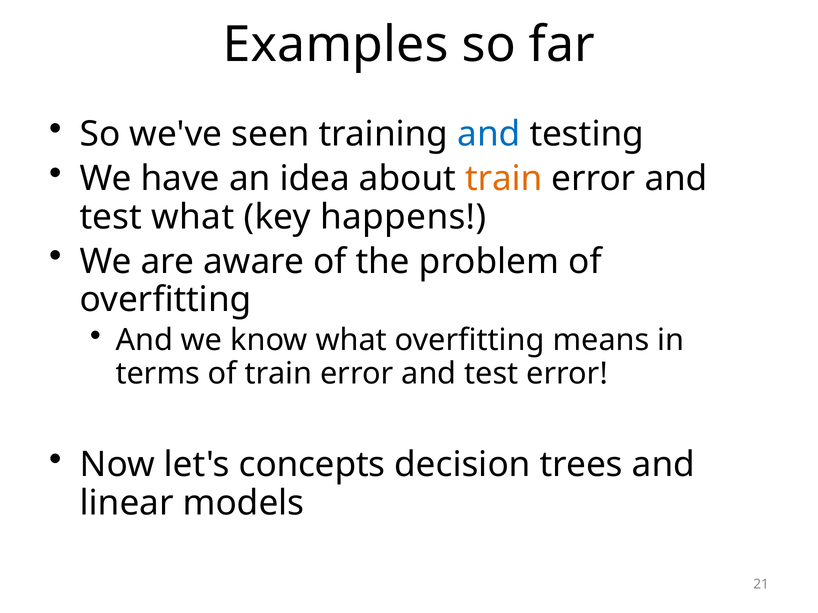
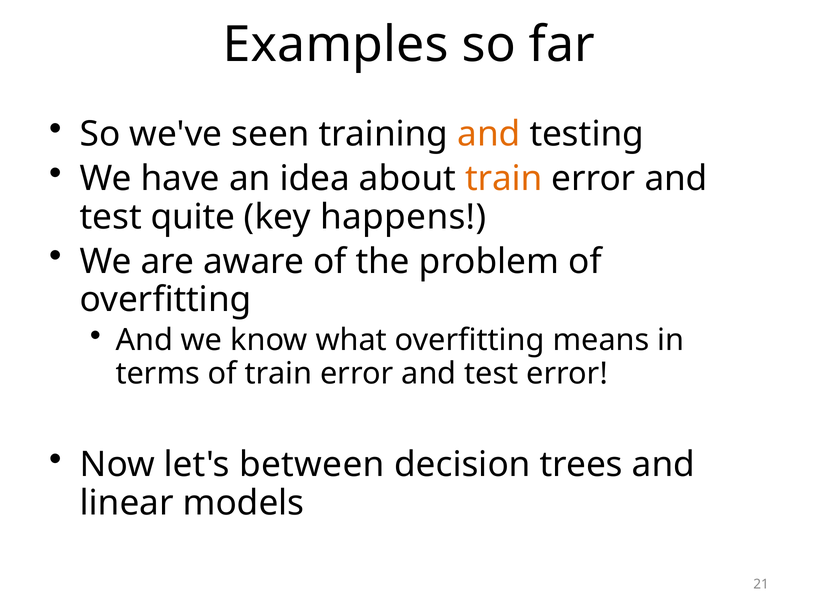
and at (489, 134) colour: blue -> orange
test what: what -> quite
concepts: concepts -> between
